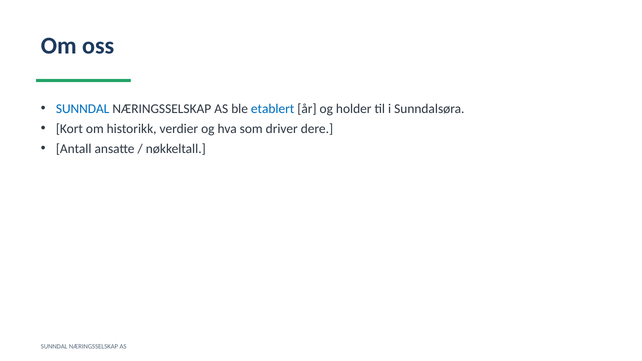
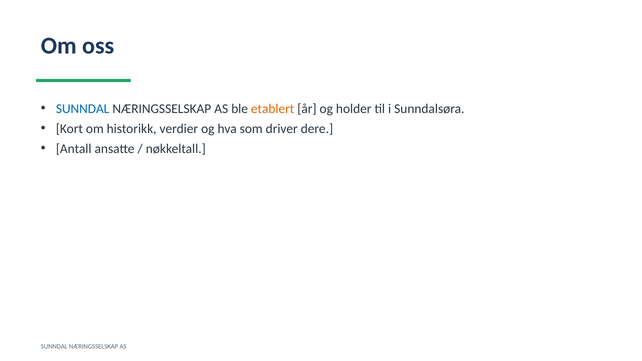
etablert colour: blue -> orange
